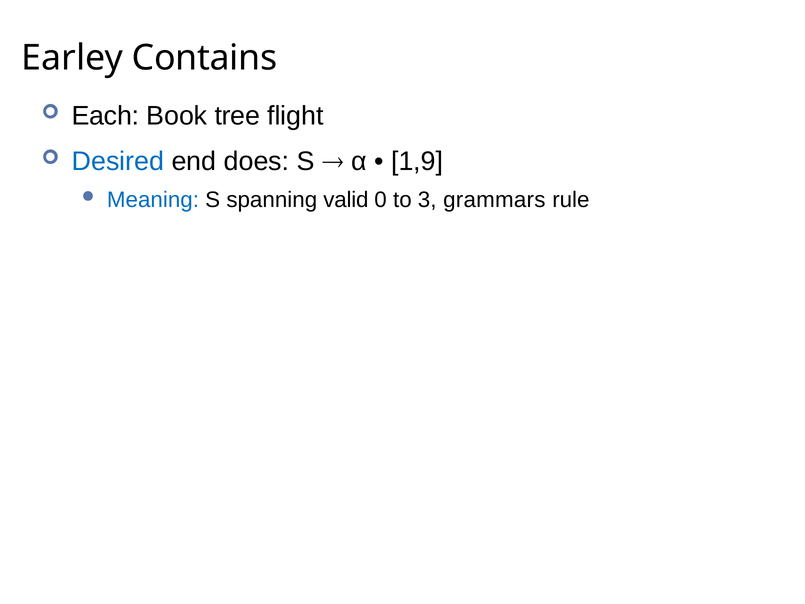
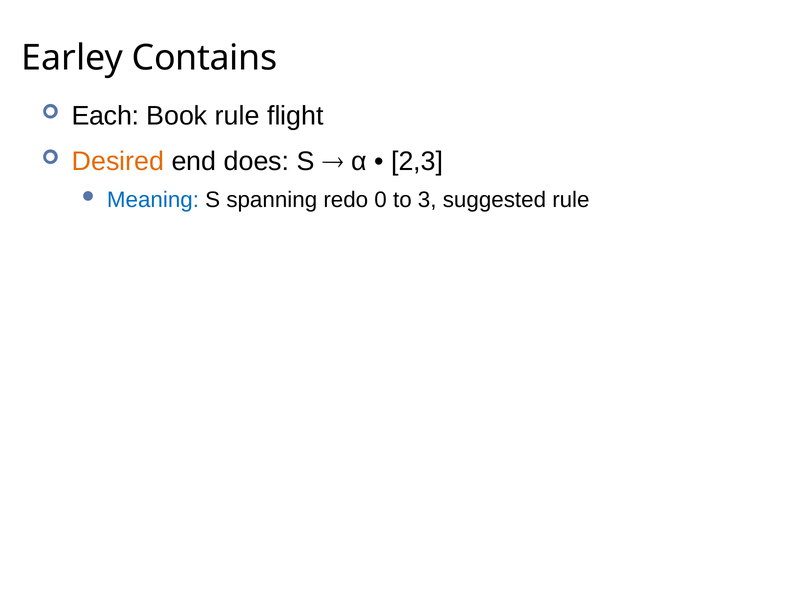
Book tree: tree -> rule
Desired colour: blue -> orange
1,9: 1,9 -> 2,3
valid: valid -> redo
grammars: grammars -> suggested
